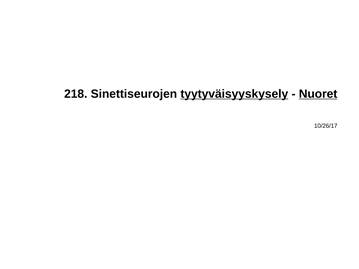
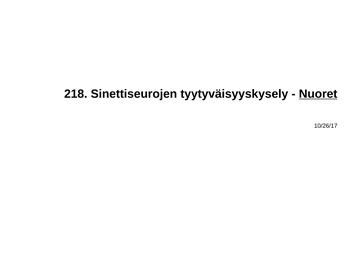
tyytyväisyyskysely underline: present -> none
